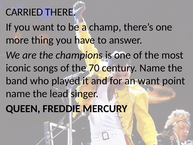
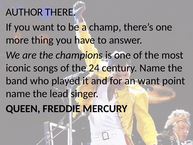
CARRIED: CARRIED -> AUTHOR
70: 70 -> 24
